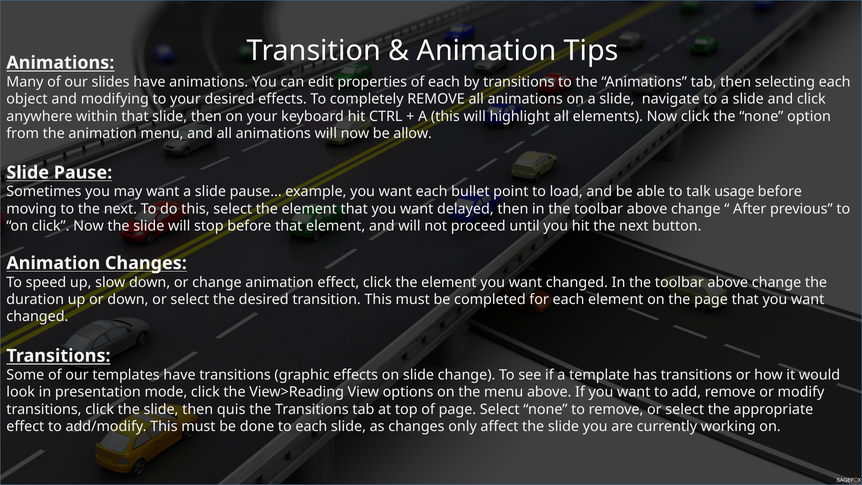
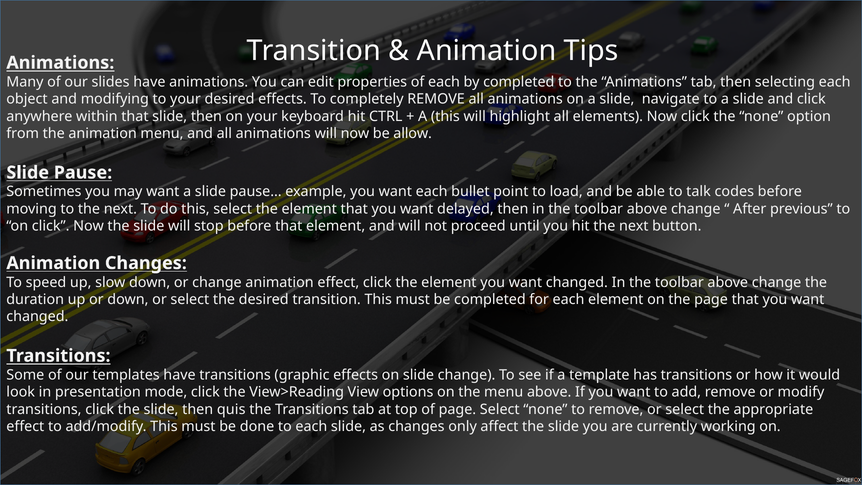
by transitions: transitions -> completed
usage: usage -> codes
